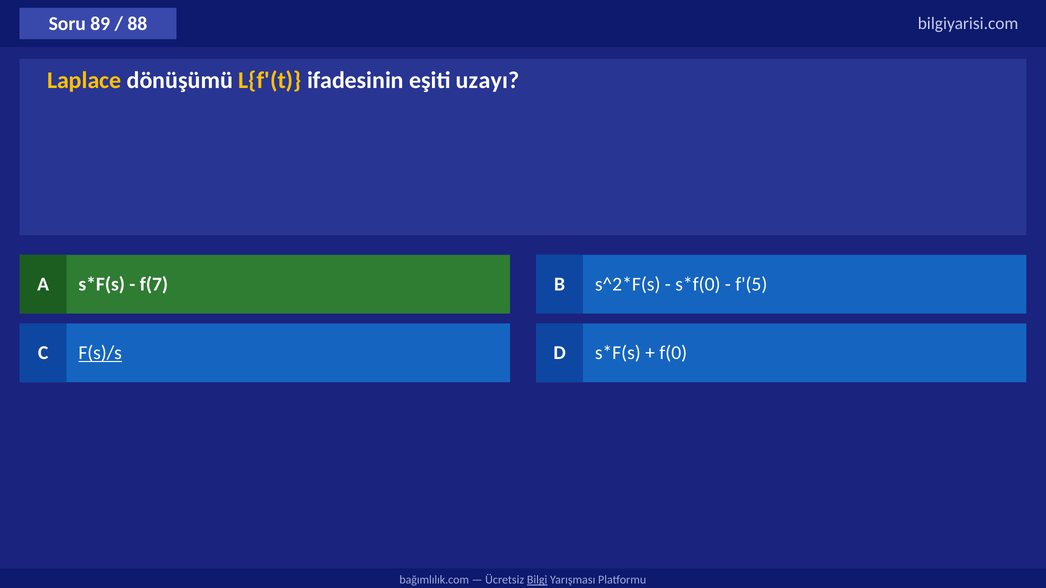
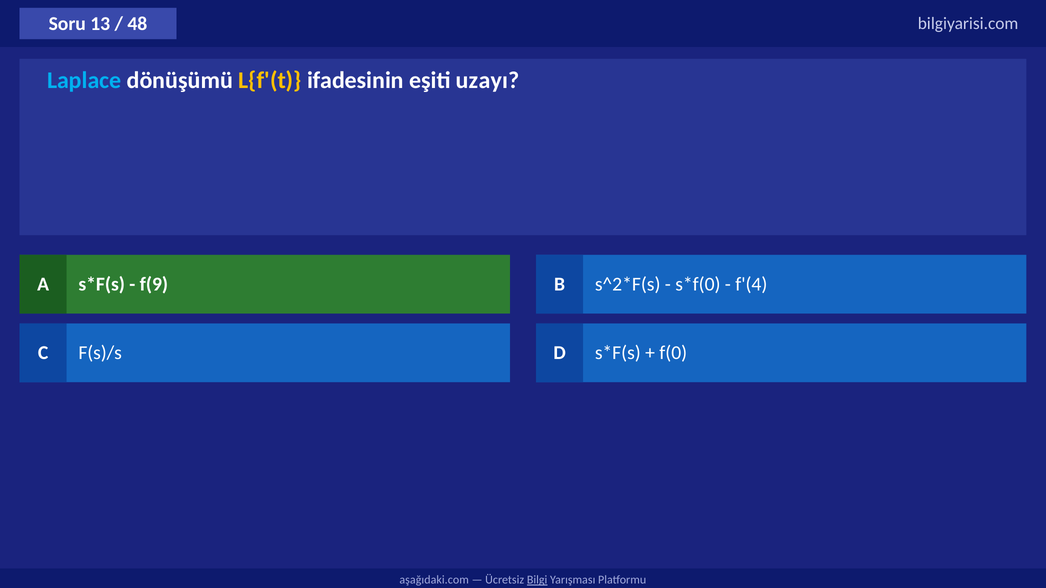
89: 89 -> 13
88: 88 -> 48
Laplace colour: yellow -> light blue
f(7: f(7 -> f(9
f'(5: f'(5 -> f'(4
F(s)/s underline: present -> none
bağımlılık.com: bağımlılık.com -> aşağıdaki.com
